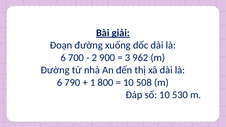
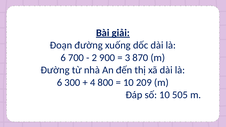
962: 962 -> 870
790: 790 -> 300
1: 1 -> 4
508: 508 -> 209
530: 530 -> 505
